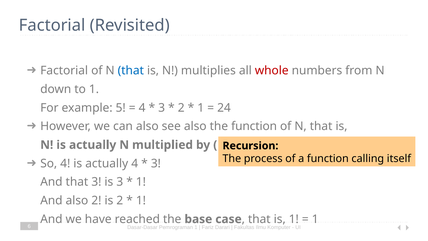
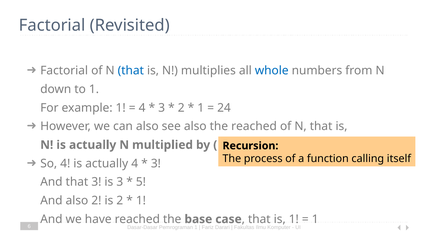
whole colour: red -> blue
example 5: 5 -> 1
the function: function -> reached
1 at (141, 182): 1 -> 5
